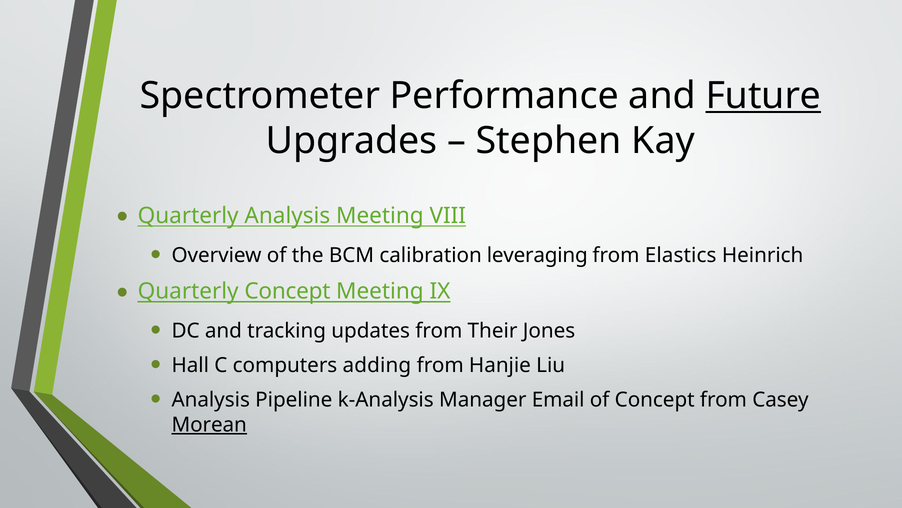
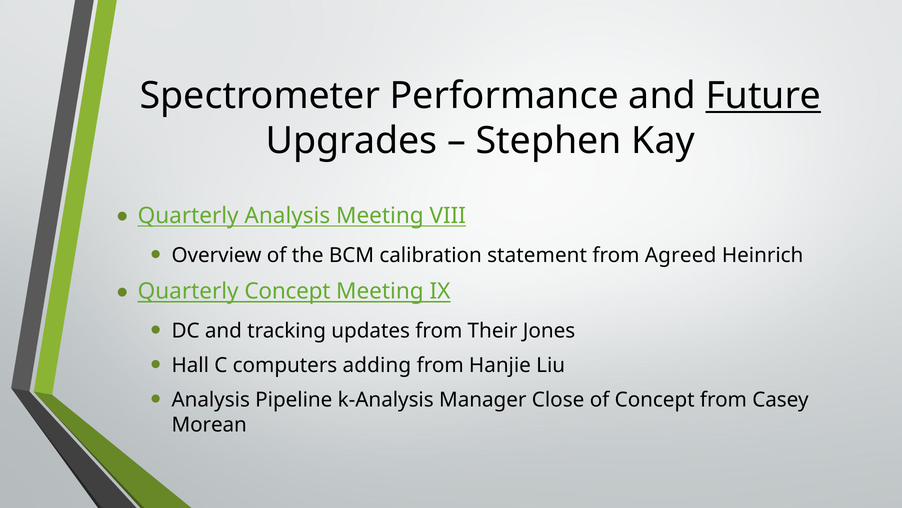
leveraging: leveraging -> statement
Elastics: Elastics -> Agreed
Email: Email -> Close
Morean underline: present -> none
